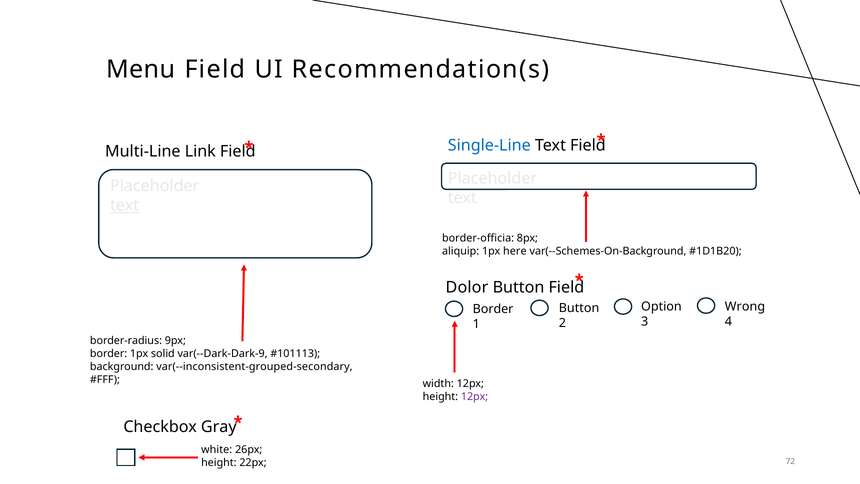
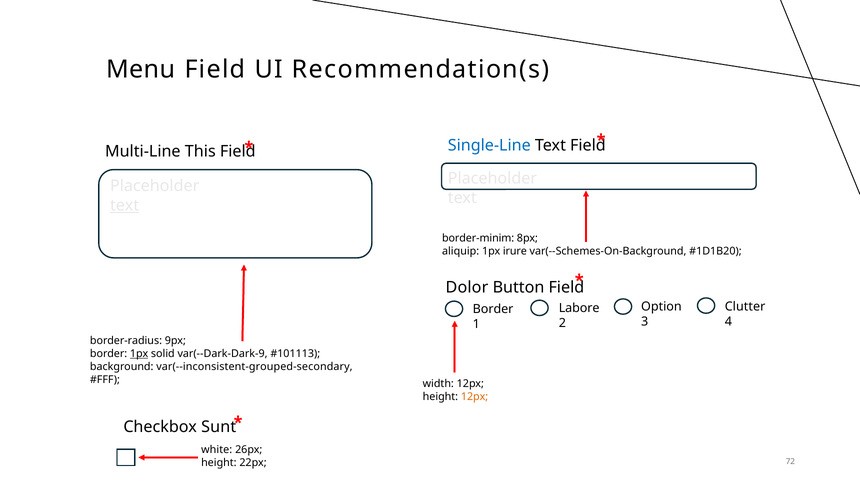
Link: Link -> This
border-officia: border-officia -> border-minim
here: here -> irure
Wrong: Wrong -> Clutter
Button at (579, 308): Button -> Labore
1px at (139, 354) underline: none -> present
12px at (475, 396) colour: purple -> orange
Gray: Gray -> Sunt
